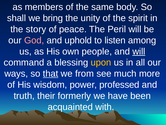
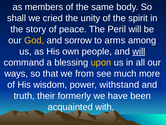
bring: bring -> cried
God colour: pink -> yellow
uphold: uphold -> sorrow
listen: listen -> arms
that underline: present -> none
professed: professed -> withstand
